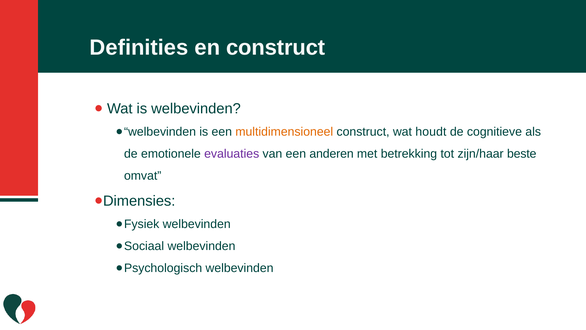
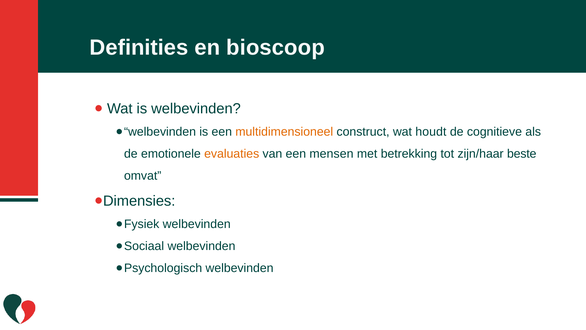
en construct: construct -> bioscoop
evaluaties colour: purple -> orange
anderen: anderen -> mensen
